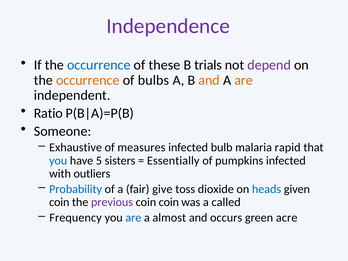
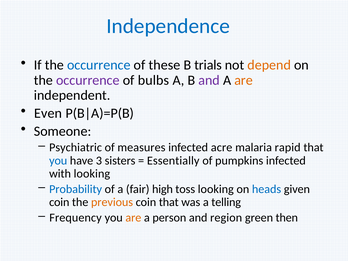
Independence colour: purple -> blue
depend colour: purple -> orange
occurrence at (88, 80) colour: orange -> purple
and at (209, 80) colour: orange -> purple
Ratio: Ratio -> Even
Exhaustive: Exhaustive -> Psychiatric
bulb: bulb -> acre
5: 5 -> 3
with outliers: outliers -> looking
give: give -> high
toss dioxide: dioxide -> looking
previous colour: purple -> orange
coin coin: coin -> that
called: called -> telling
are at (133, 218) colour: blue -> orange
almost: almost -> person
occurs: occurs -> region
acre: acre -> then
